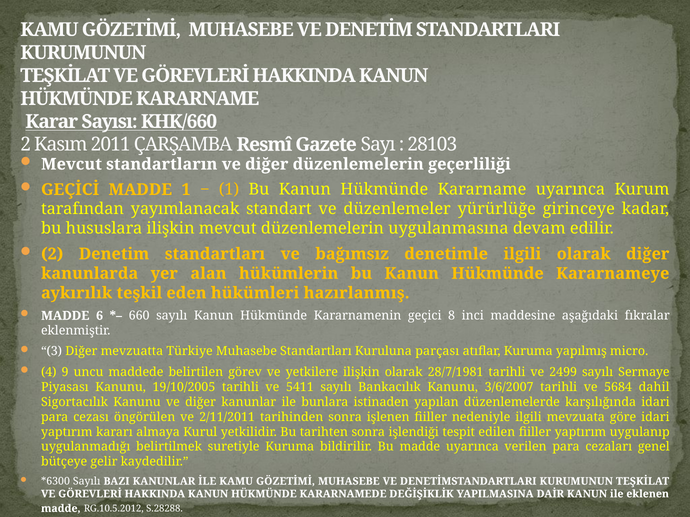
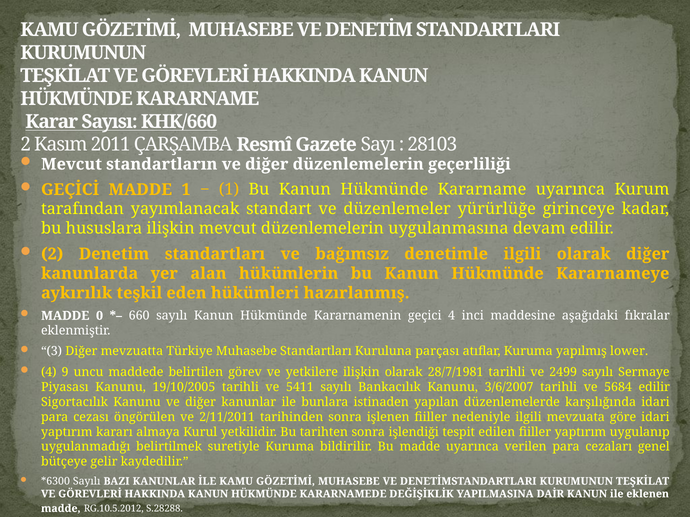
6: 6 -> 0
geçici 8: 8 -> 4
micro: micro -> lower
5684 dahil: dahil -> edilir
